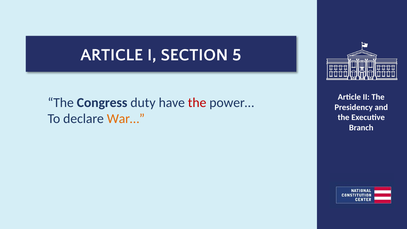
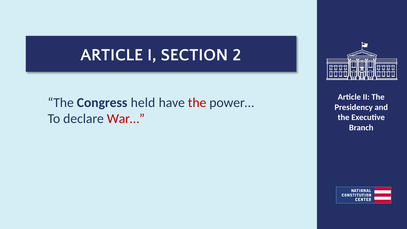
5: 5 -> 2
duty: duty -> held
War… colour: orange -> red
